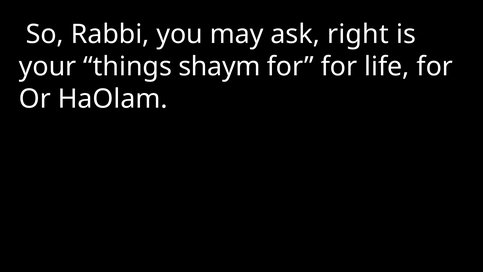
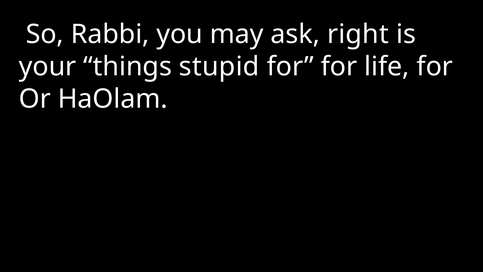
shaym: shaym -> stupid
